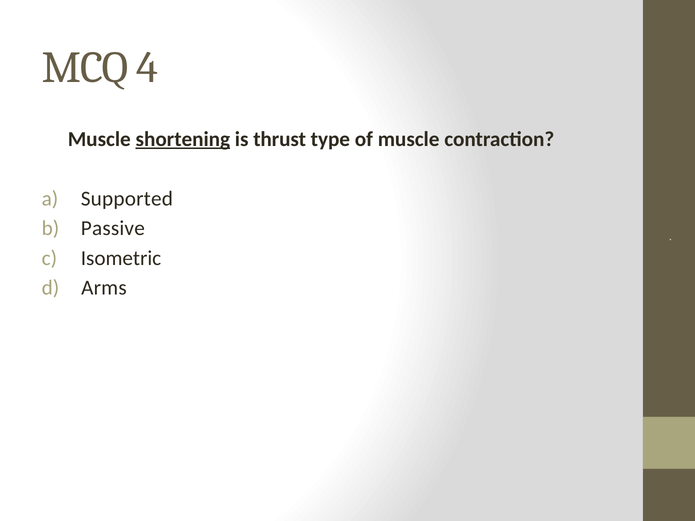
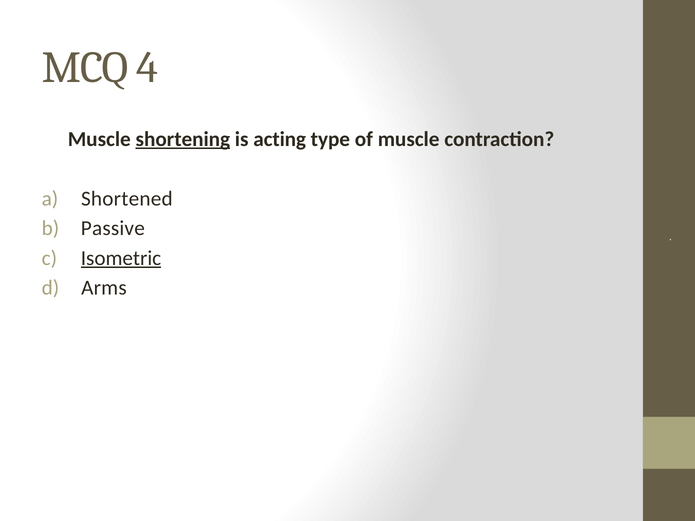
thrust: thrust -> acting
Supported: Supported -> Shortened
Isometric underline: none -> present
